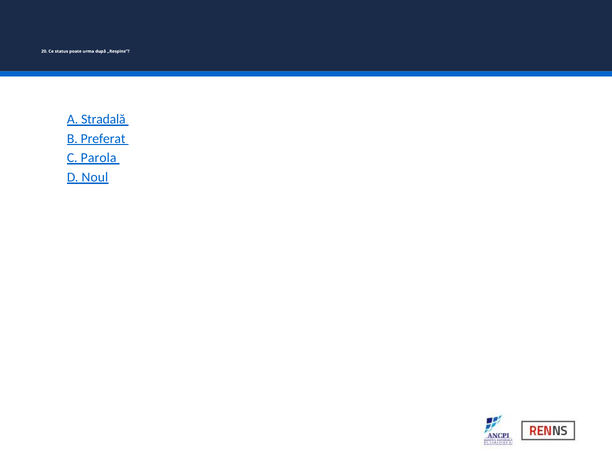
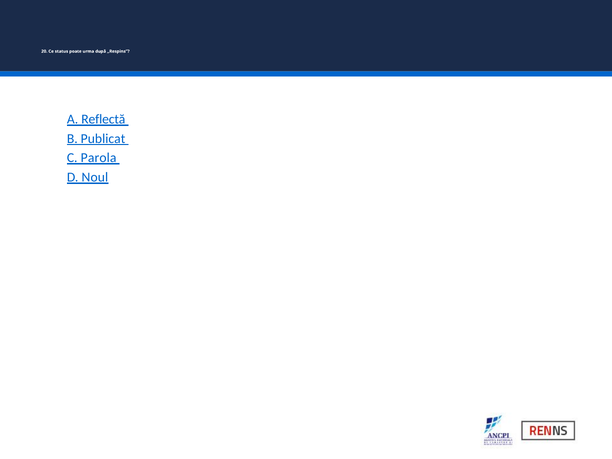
Stradală: Stradală -> Reflectă
Preferat: Preferat -> Publicat
